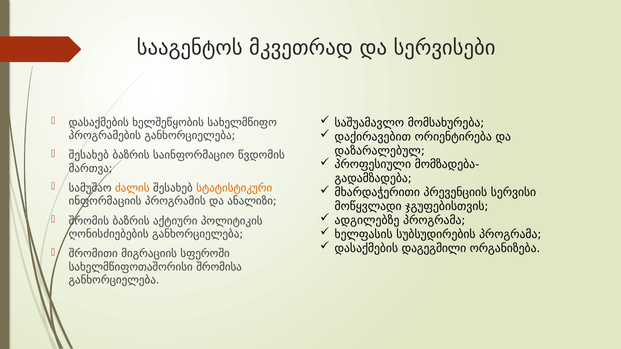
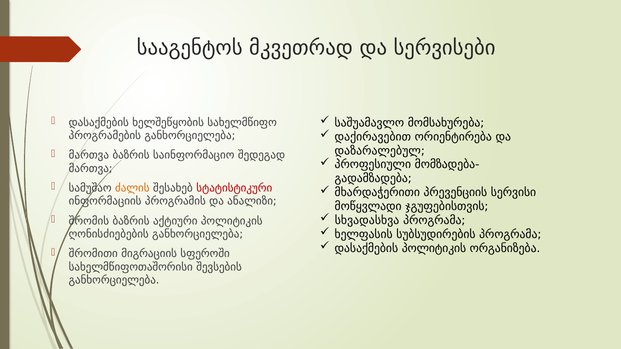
შესახებ at (89, 155): შესახებ -> მართვა
წვდომის: წვდომის -> შედეგად
სტატისტიკური colour: orange -> red
ადგილებზე: ადგილებზე -> სხვადასხვა
დასაქმების დაგეგმილი: დაგეგმილი -> პოლიტიკის
შრომისა: შრომისა -> შევსების
